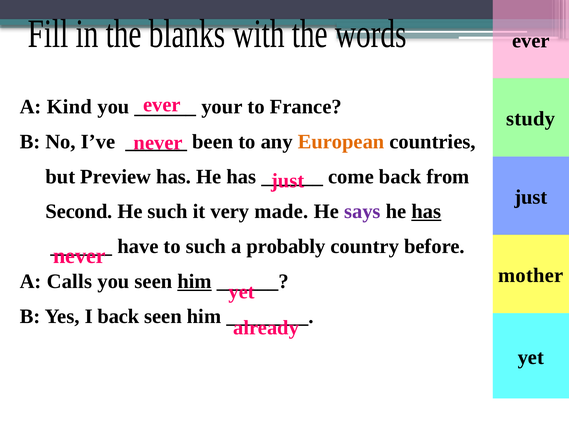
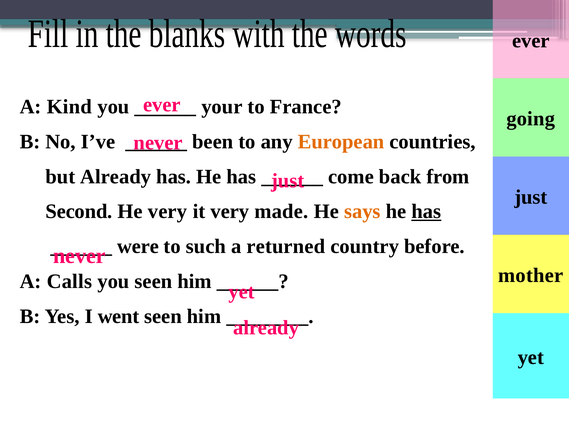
study: study -> going
but Preview: Preview -> Already
He such: such -> very
says colour: purple -> orange
have: have -> were
probably: probably -> returned
him at (195, 281) underline: present -> none
I back: back -> went
